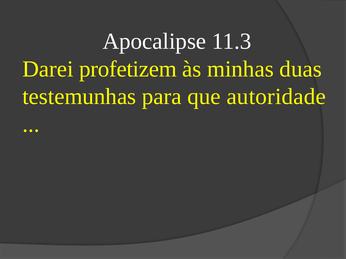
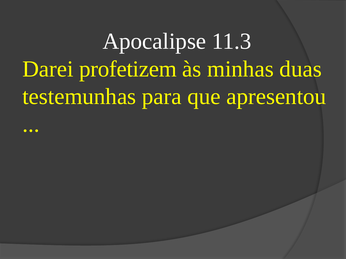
autoridade: autoridade -> apresentou
